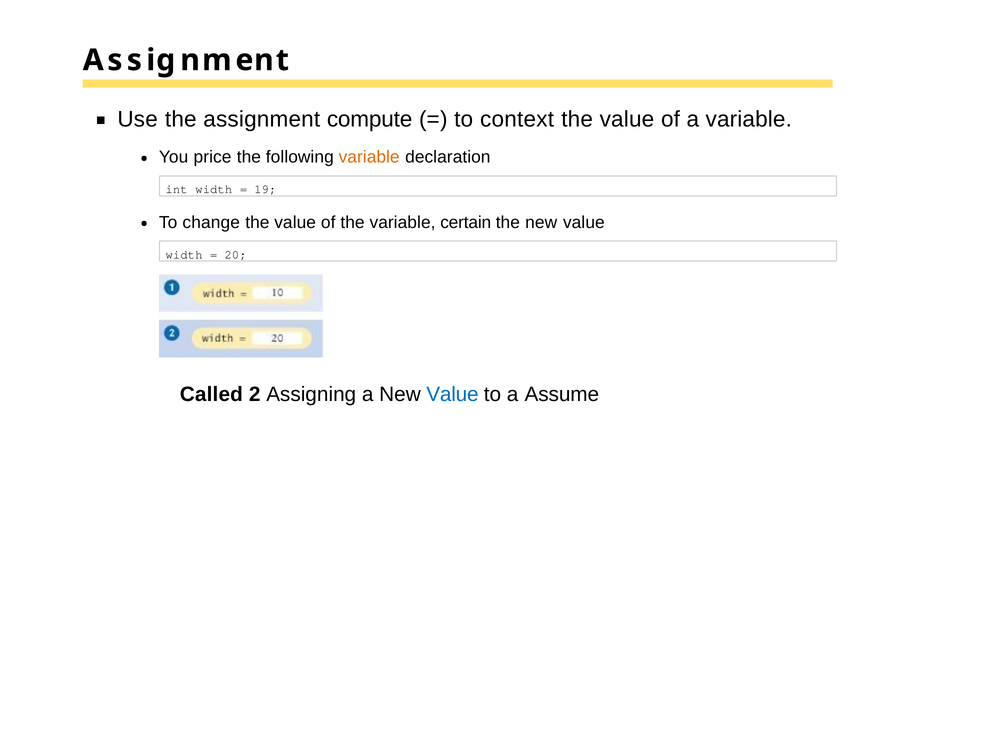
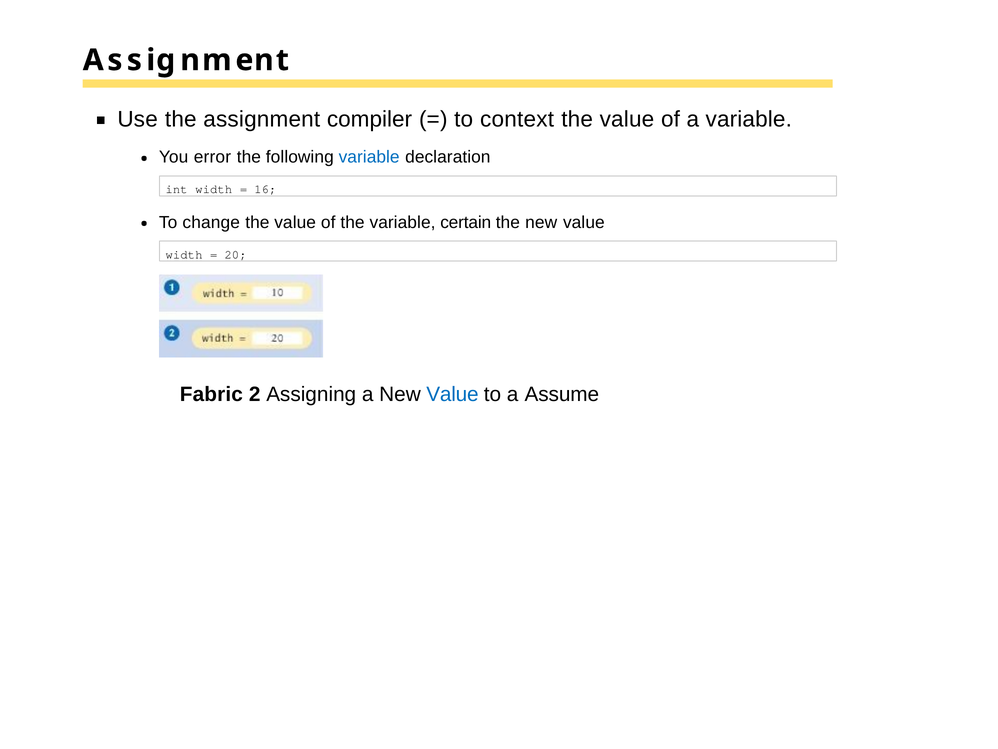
compute: compute -> compiler
price: price -> error
variable at (369, 157) colour: orange -> blue
19: 19 -> 16
Called: Called -> Fabric
